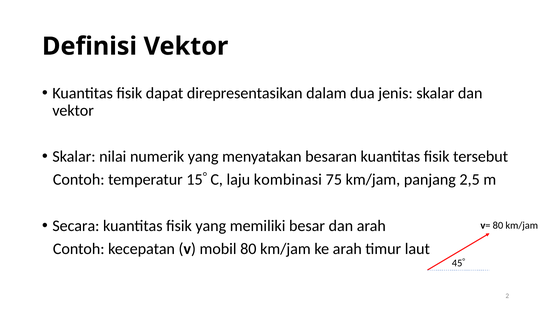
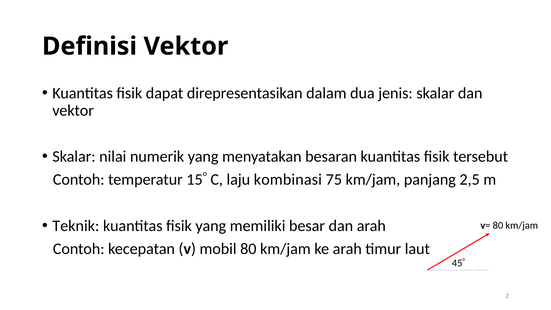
Secara: Secara -> Teknik
